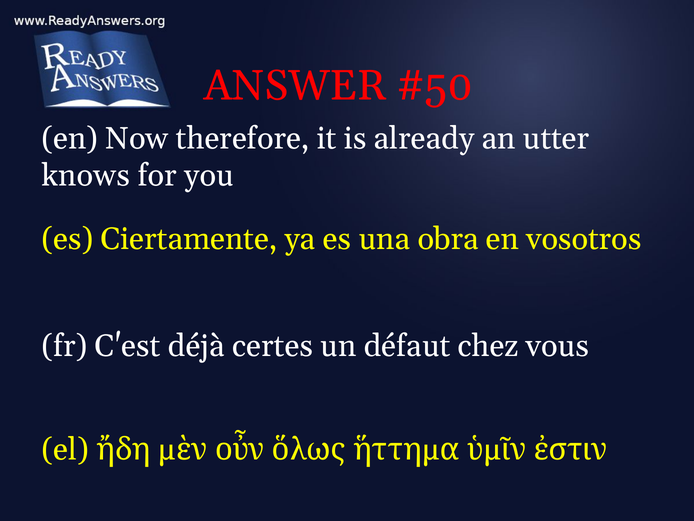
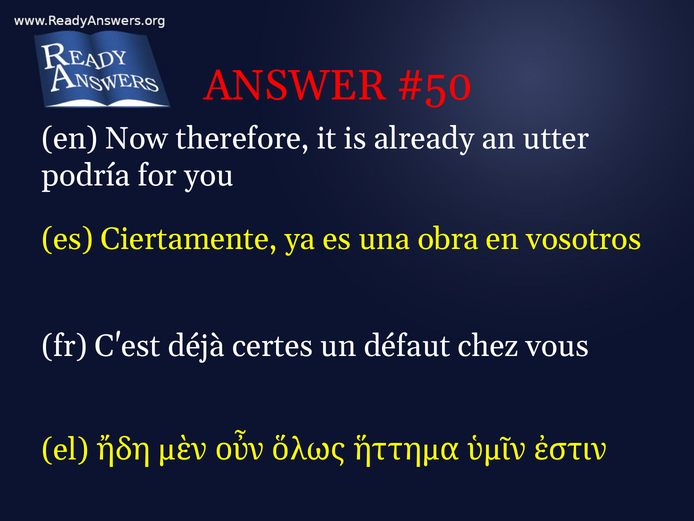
knows: knows -> podría
